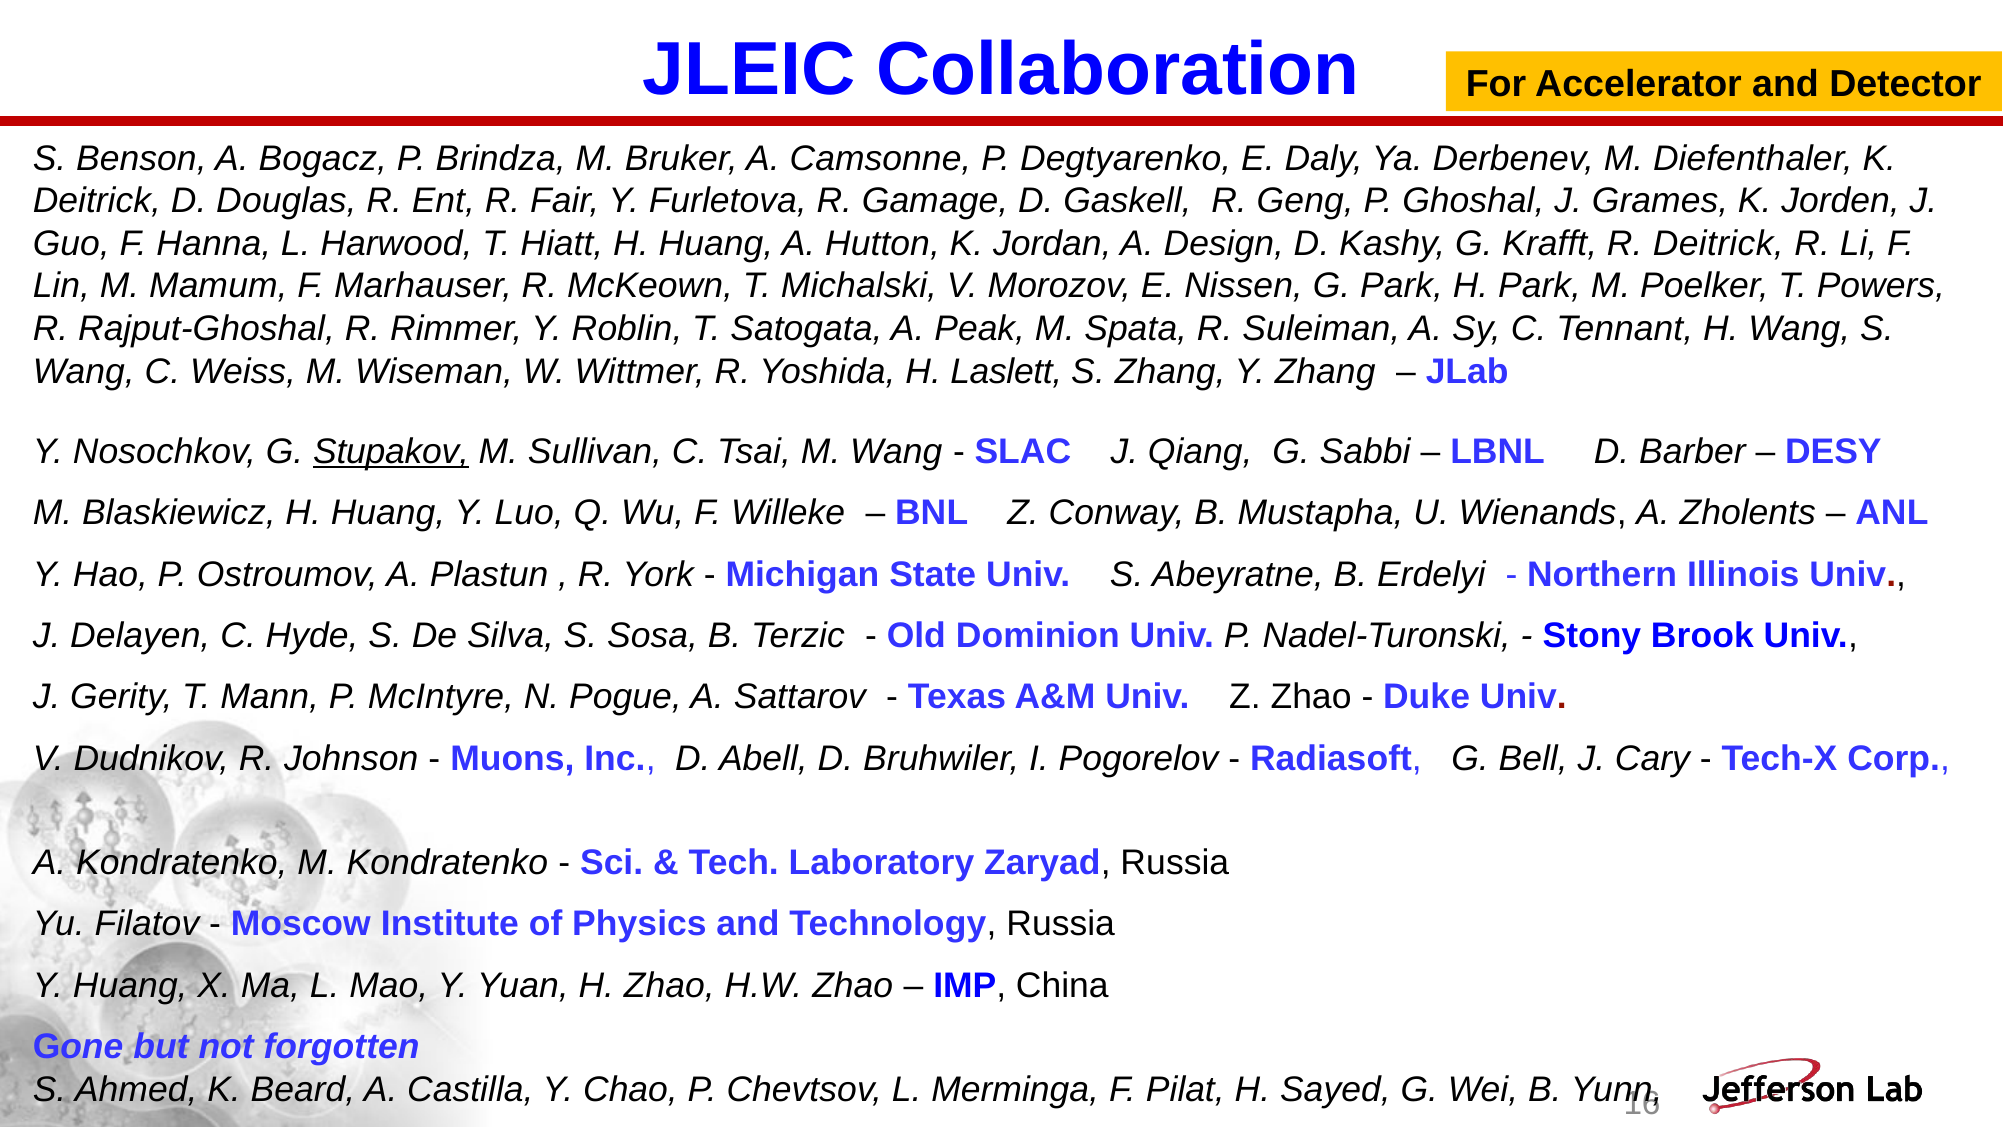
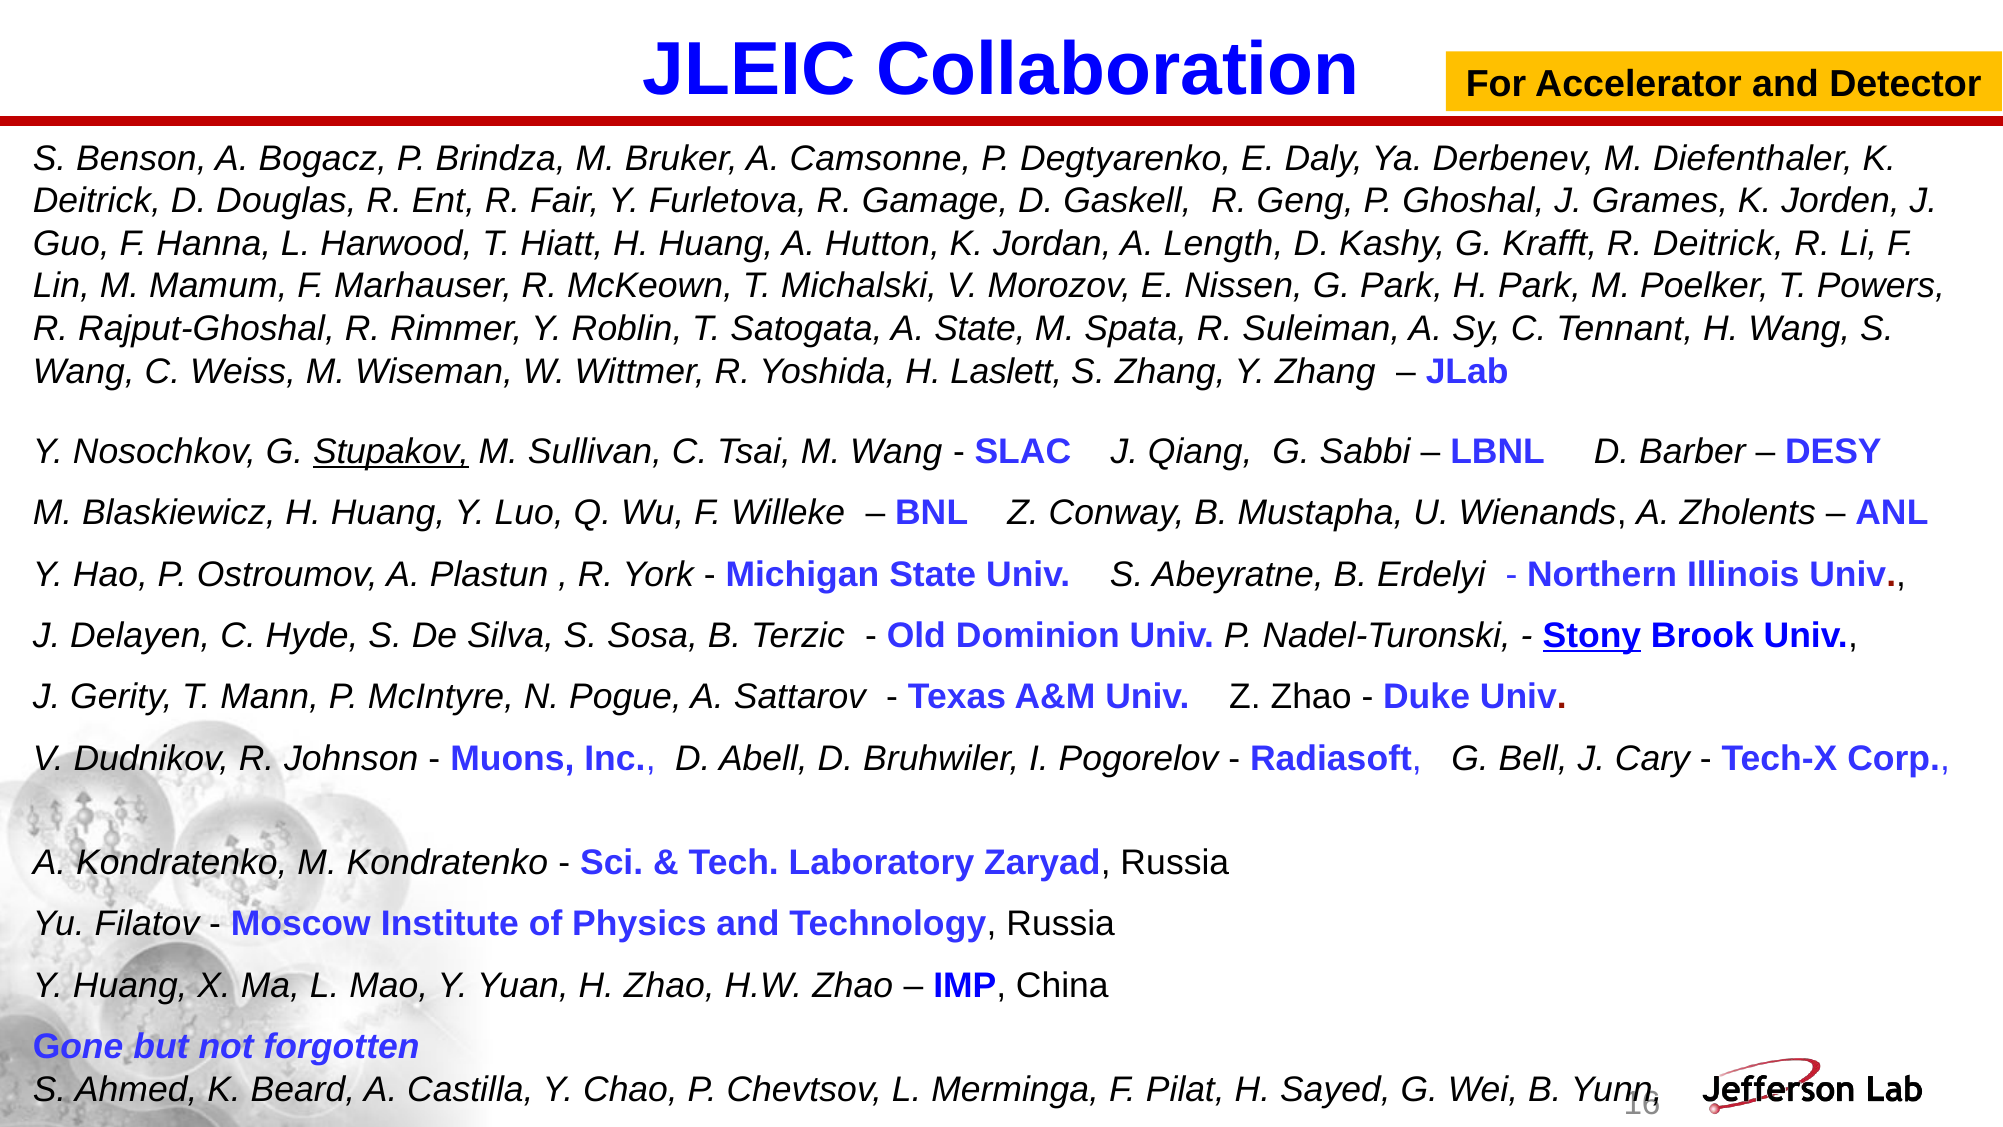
Design: Design -> Length
A Peak: Peak -> State
Stony underline: none -> present
